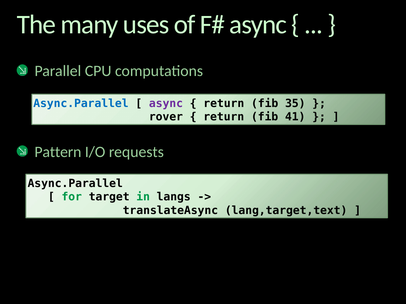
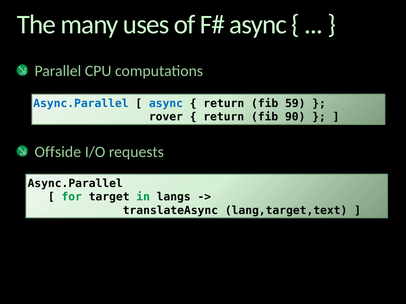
async at (166, 104) colour: purple -> blue
35: 35 -> 59
41: 41 -> 90
Pattern: Pattern -> Offside
